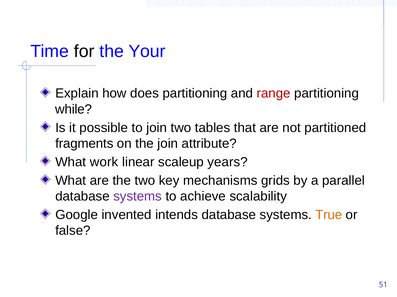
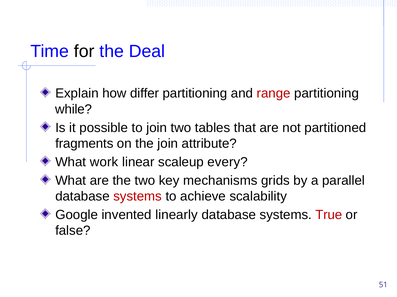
Your: Your -> Deal
does: does -> differ
years: years -> every
systems at (138, 197) colour: purple -> red
intends: intends -> linearly
True colour: orange -> red
